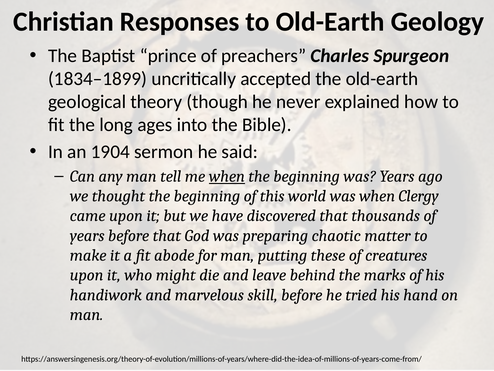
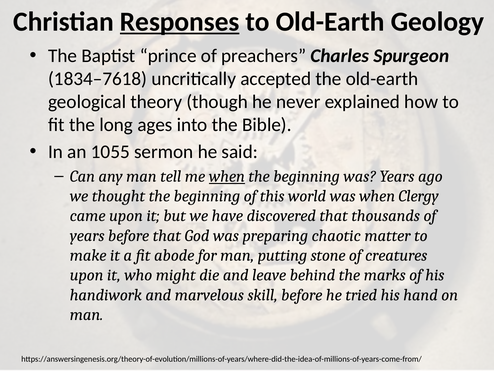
Responses underline: none -> present
1834–1899: 1834–1899 -> 1834–7618
1904: 1904 -> 1055
these: these -> stone
